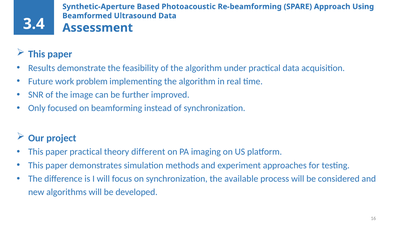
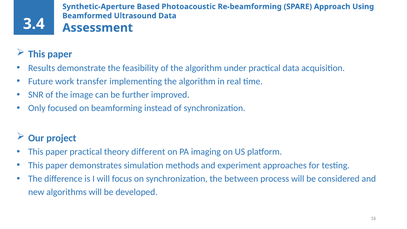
problem: problem -> transfer
available: available -> between
